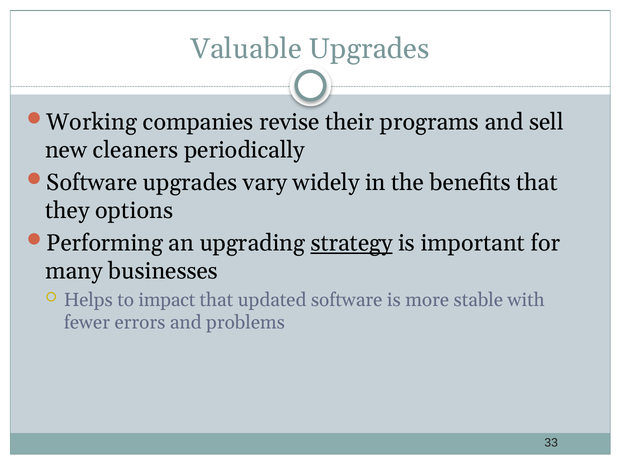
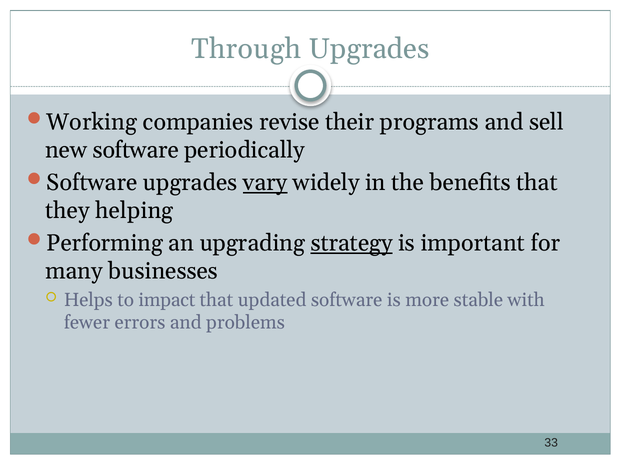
Valuable: Valuable -> Through
new cleaners: cleaners -> software
vary underline: none -> present
options: options -> helping
